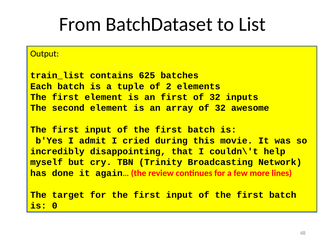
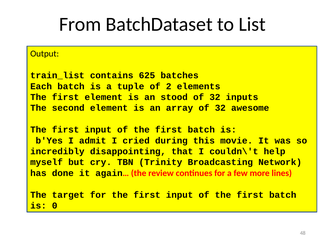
an first: first -> stood
